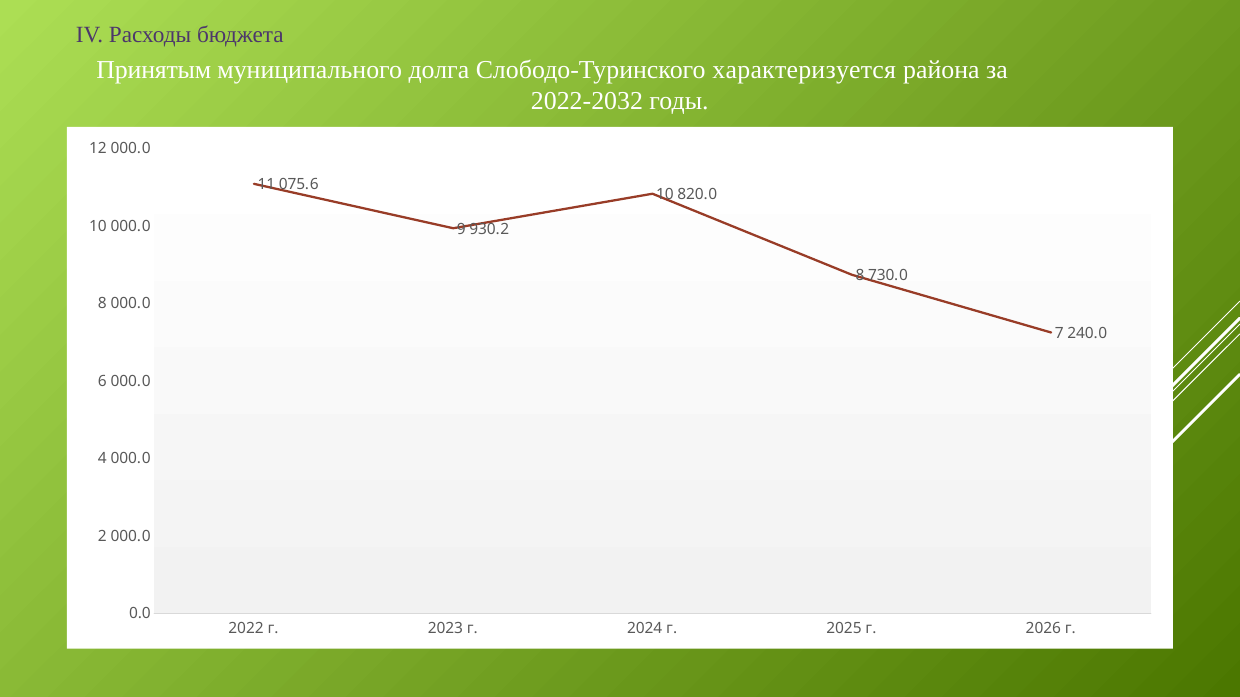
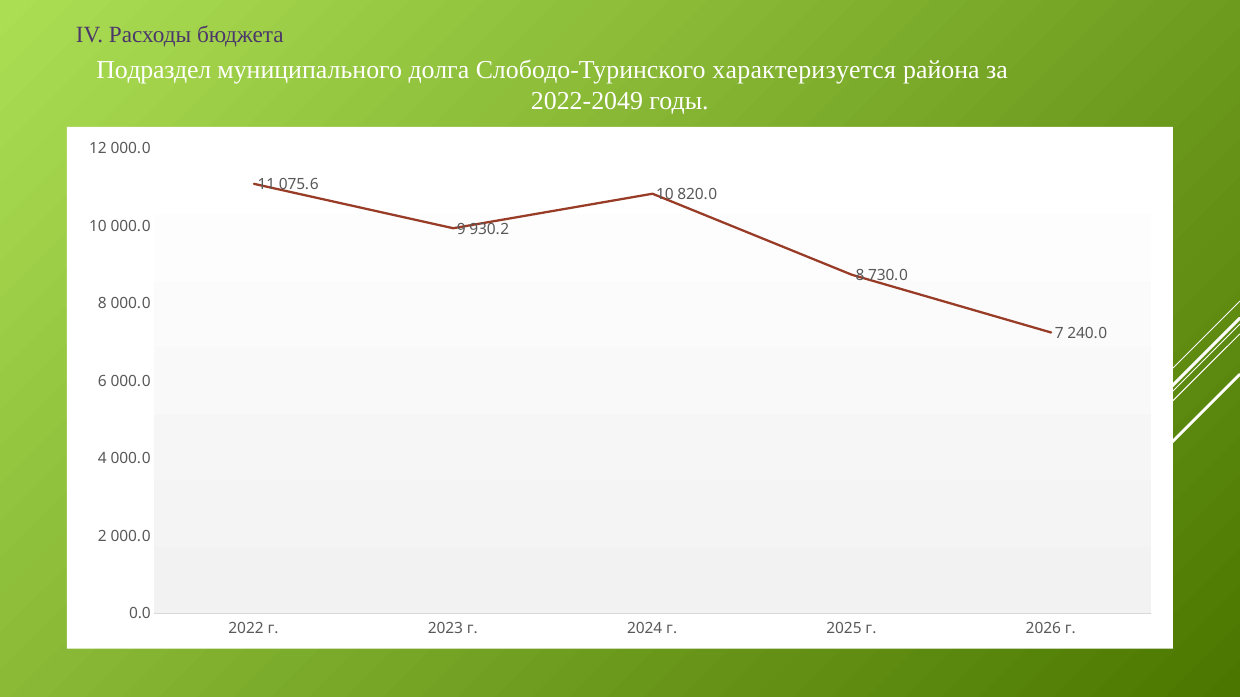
Принятым: Принятым -> Подраздел
2022-2032: 2022-2032 -> 2022-2049
